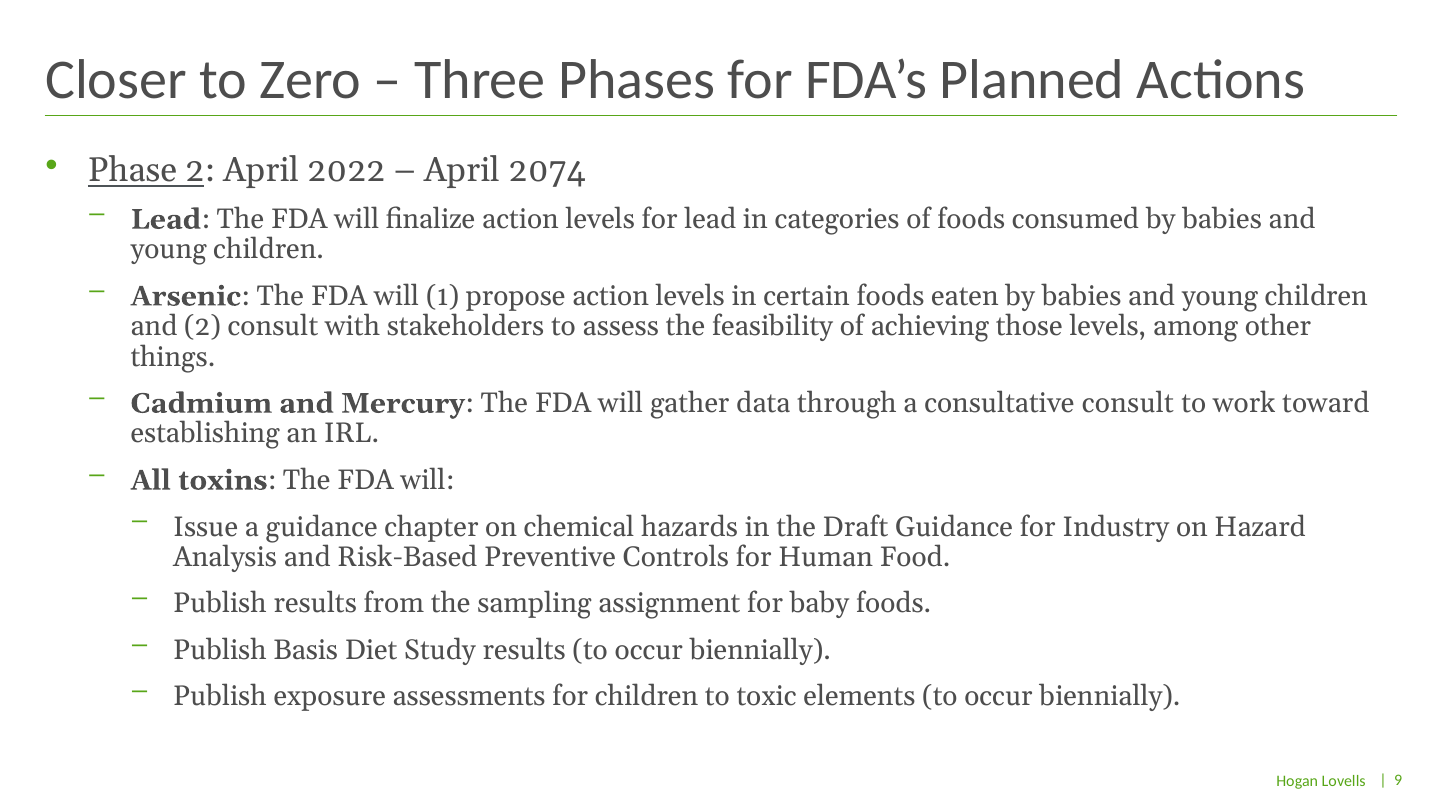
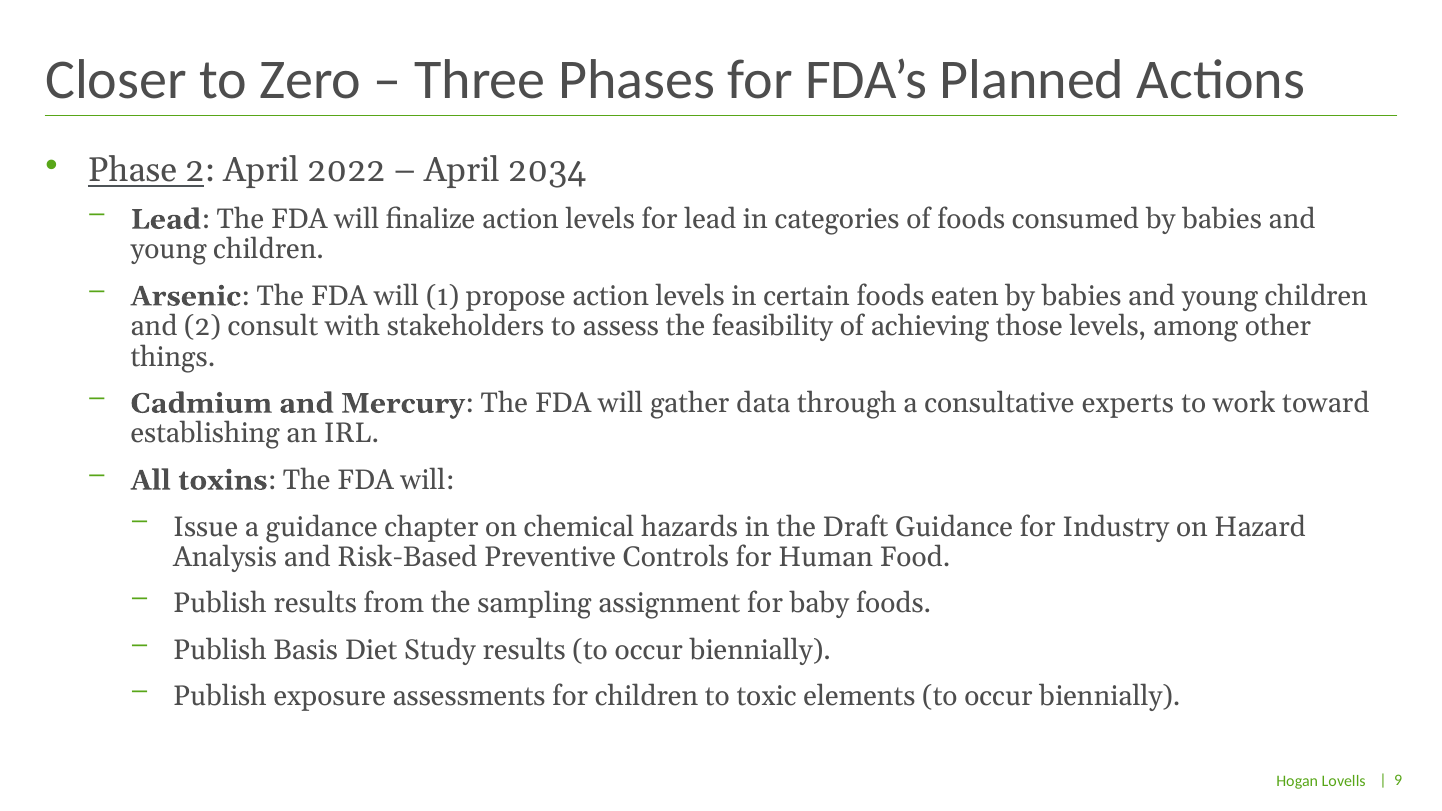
2074: 2074 -> 2034
consultative consult: consult -> experts
